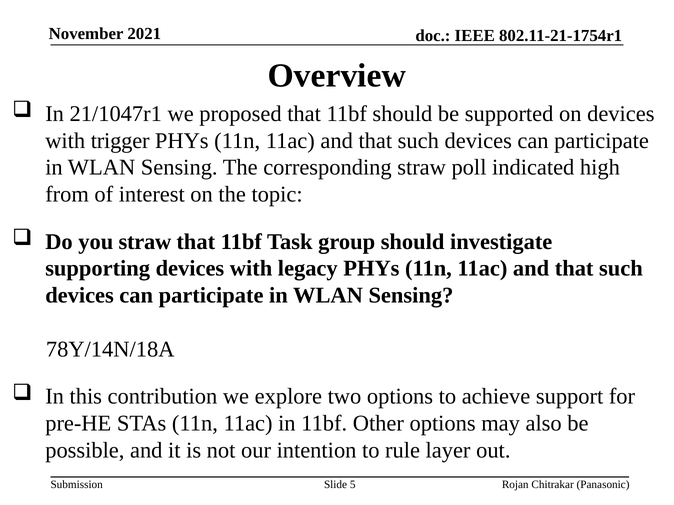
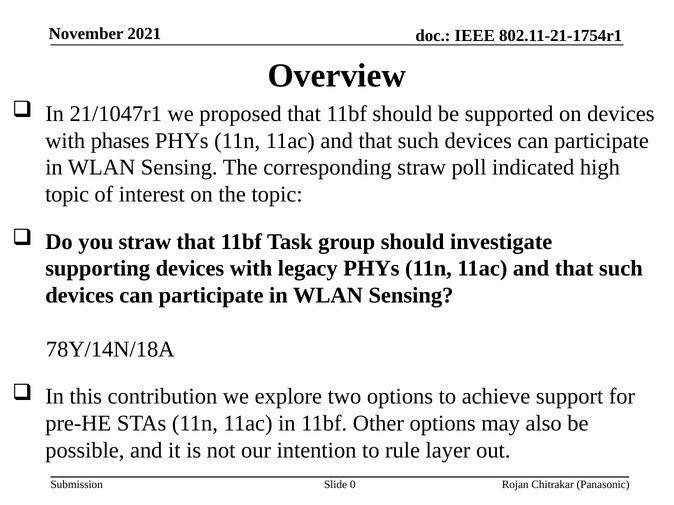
trigger: trigger -> phases
from at (67, 195): from -> topic
5: 5 -> 0
